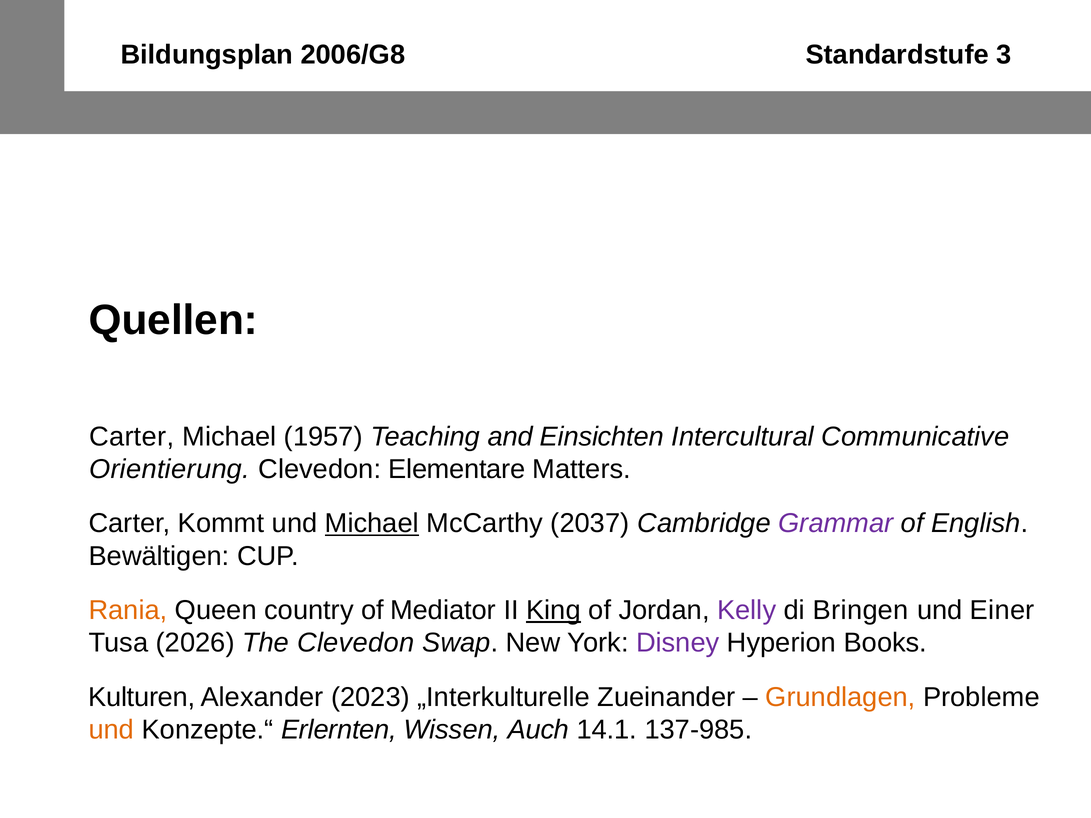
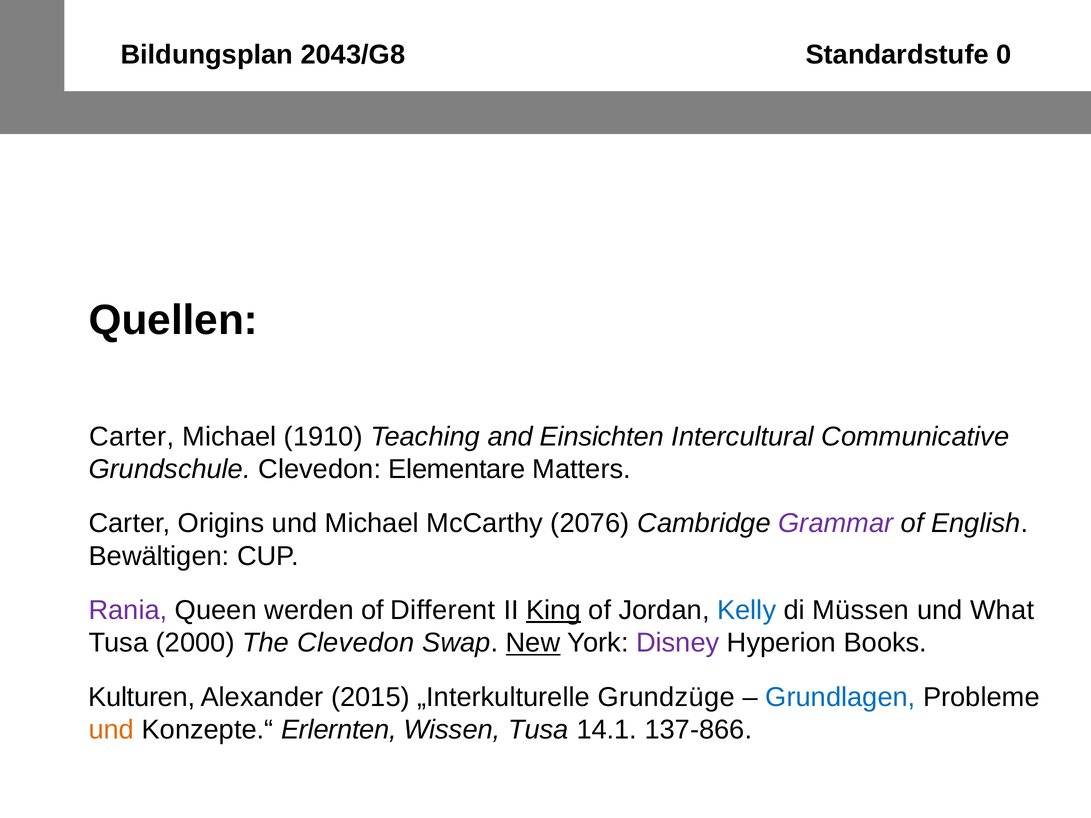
2006/G8: 2006/G8 -> 2043/G8
3: 3 -> 0
1957: 1957 -> 1910
Orientierung: Orientierung -> Grundschule
Kommt: Kommt -> Origins
Michael at (372, 524) underline: present -> none
2037: 2037 -> 2076
Rania colour: orange -> purple
country: country -> werden
Mediator: Mediator -> Different
Kelly colour: purple -> blue
Bringen: Bringen -> Müssen
Einer: Einer -> What
2026: 2026 -> 2000
New underline: none -> present
2023: 2023 -> 2015
Zueinander: Zueinander -> Grundzüge
Grundlagen colour: orange -> blue
Wissen Auch: Auch -> Tusa
137-985: 137-985 -> 137-866
